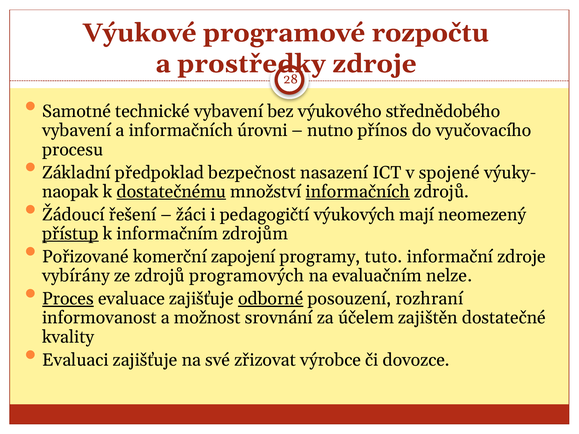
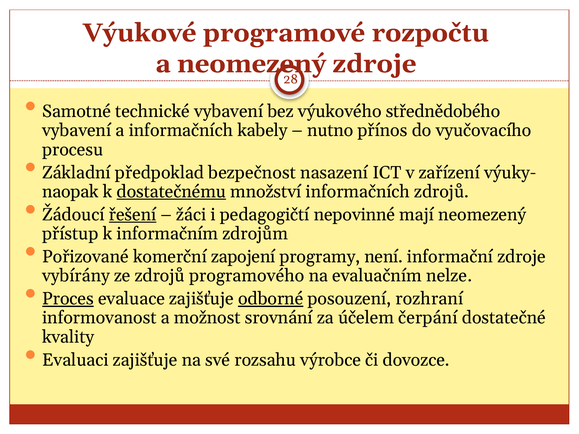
a prostředky: prostředky -> neomezený
úrovni: úrovni -> kabely
spojené: spojené -> zařízení
informačních at (358, 192) underline: present -> none
řešení underline: none -> present
výukových: výukových -> nepovinné
přístup underline: present -> none
tuto: tuto -> není
programových: programových -> programového
zajištěn: zajištěn -> čerpání
zřizovat: zřizovat -> rozsahu
